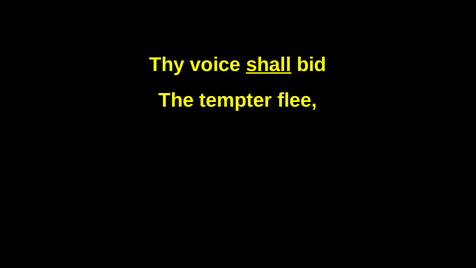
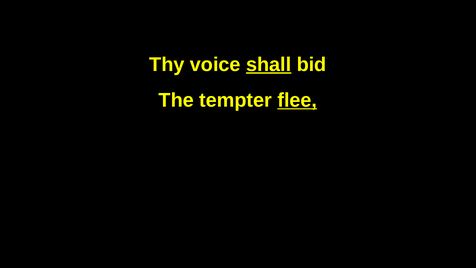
flee underline: none -> present
